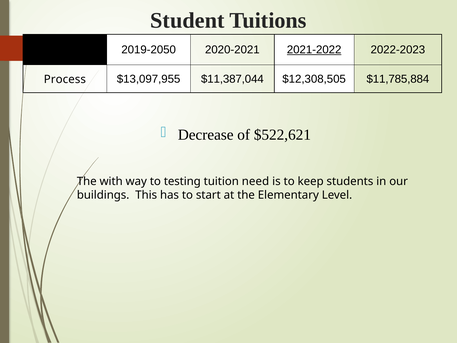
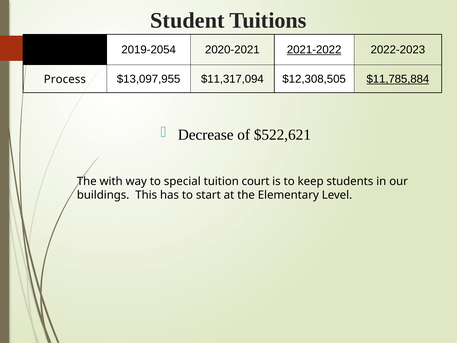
2019-2050: 2019-2050 -> 2019-2054
$11,387,044: $11,387,044 -> $11,317,094
$11,785,884 underline: none -> present
testing: testing -> special
need: need -> court
